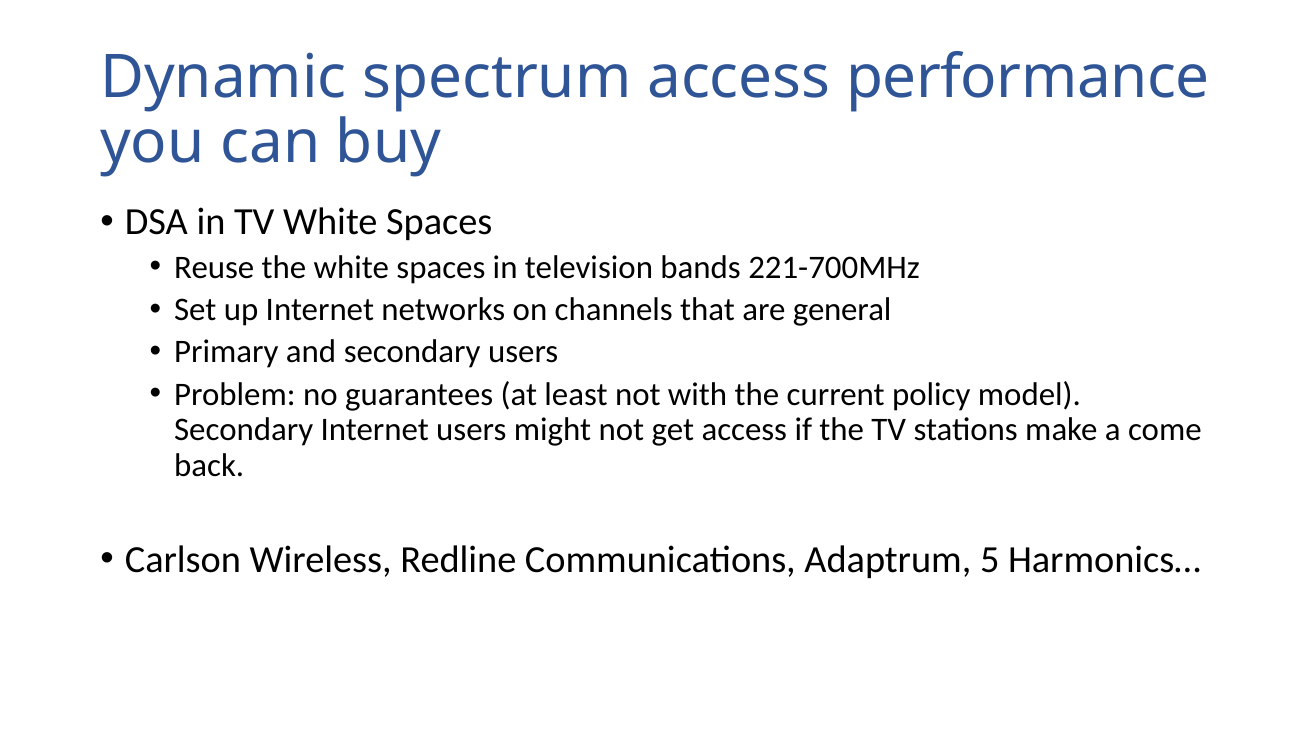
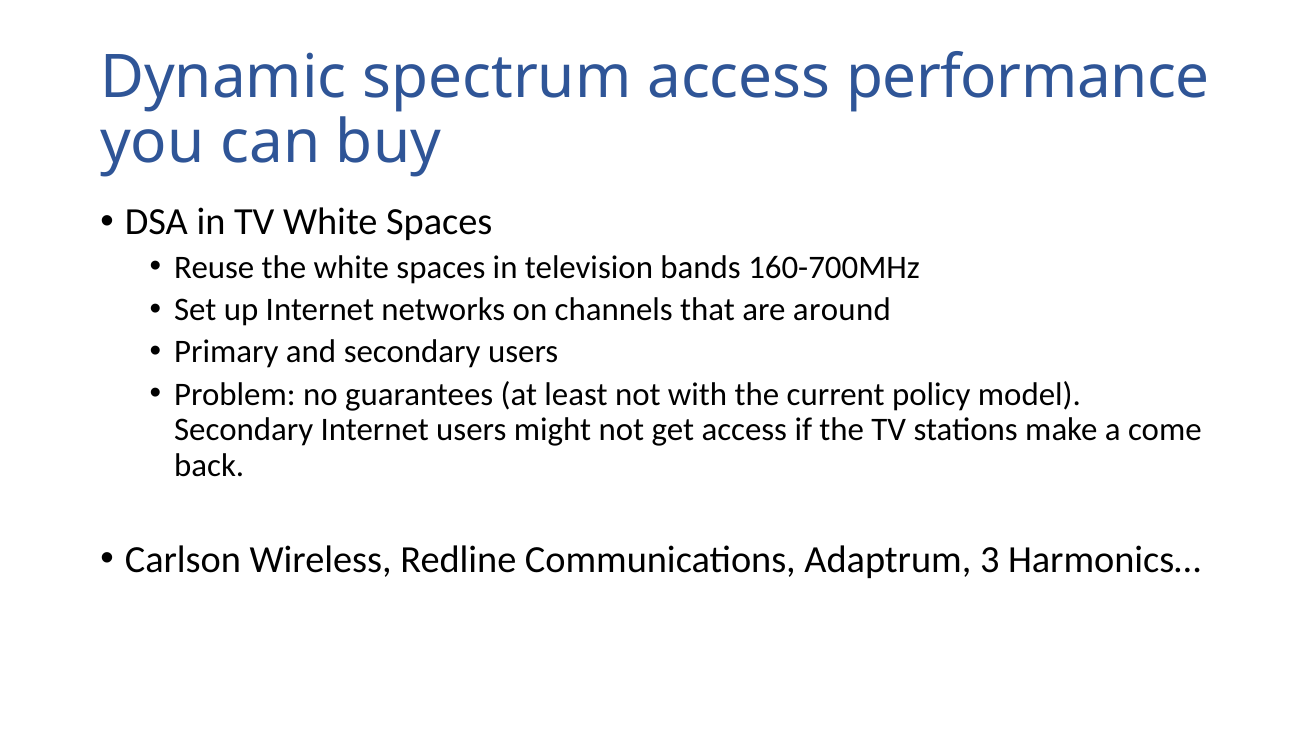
221-700MHz: 221-700MHz -> 160-700MHz
general: general -> around
5: 5 -> 3
